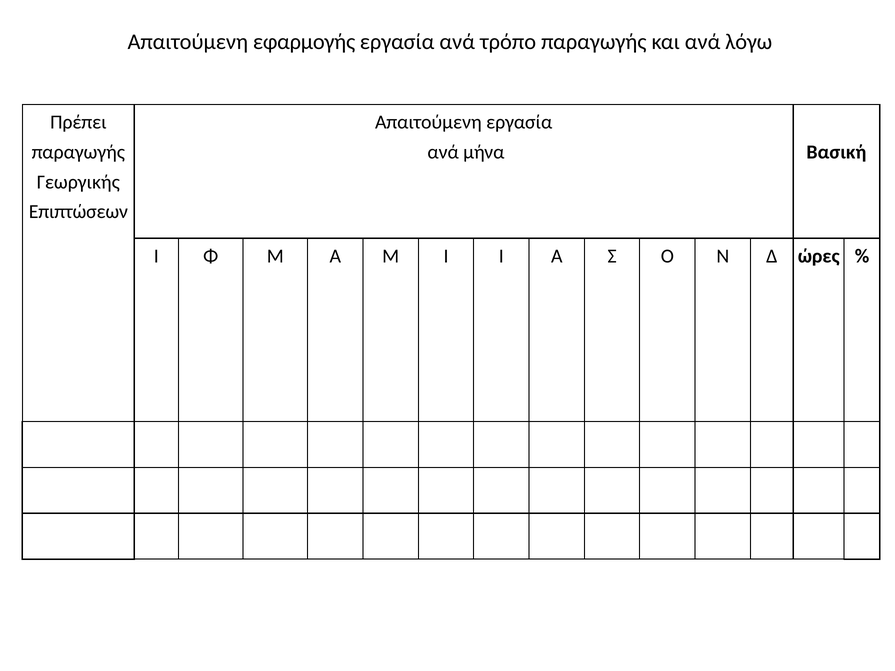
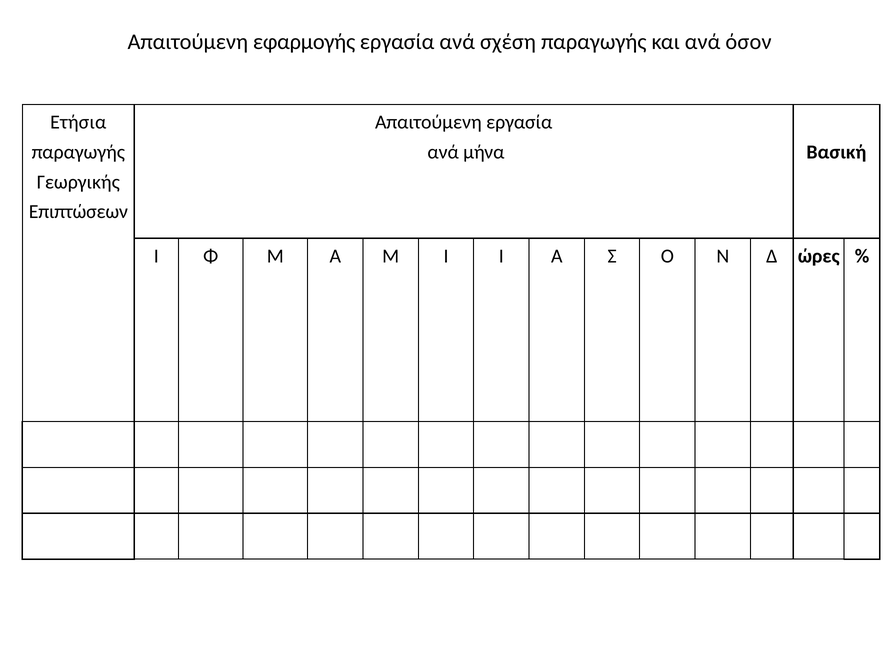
τρόπο: τρόπο -> σχέση
λόγω: λόγω -> όσον
Πρέπει: Πρέπει -> Ετήσια
